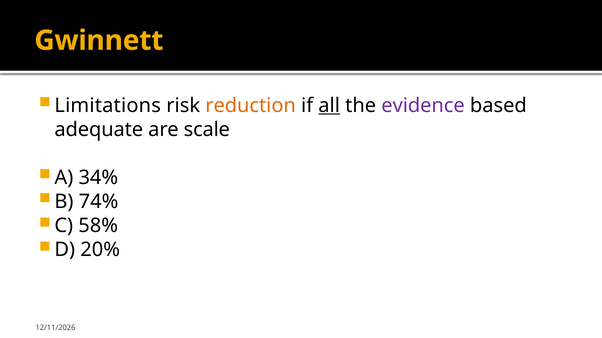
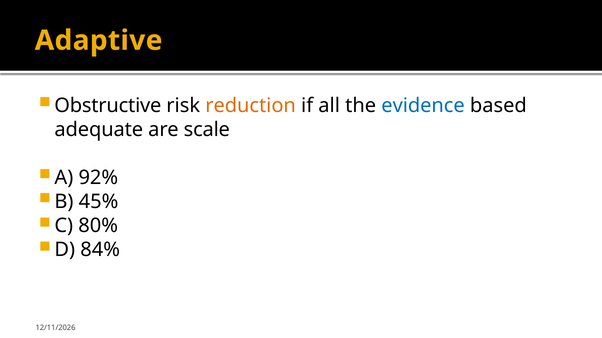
Gwinnett: Gwinnett -> Adaptive
Limitations: Limitations -> Obstructive
all underline: present -> none
evidence colour: purple -> blue
34%: 34% -> 92%
74%: 74% -> 45%
58%: 58% -> 80%
20%: 20% -> 84%
